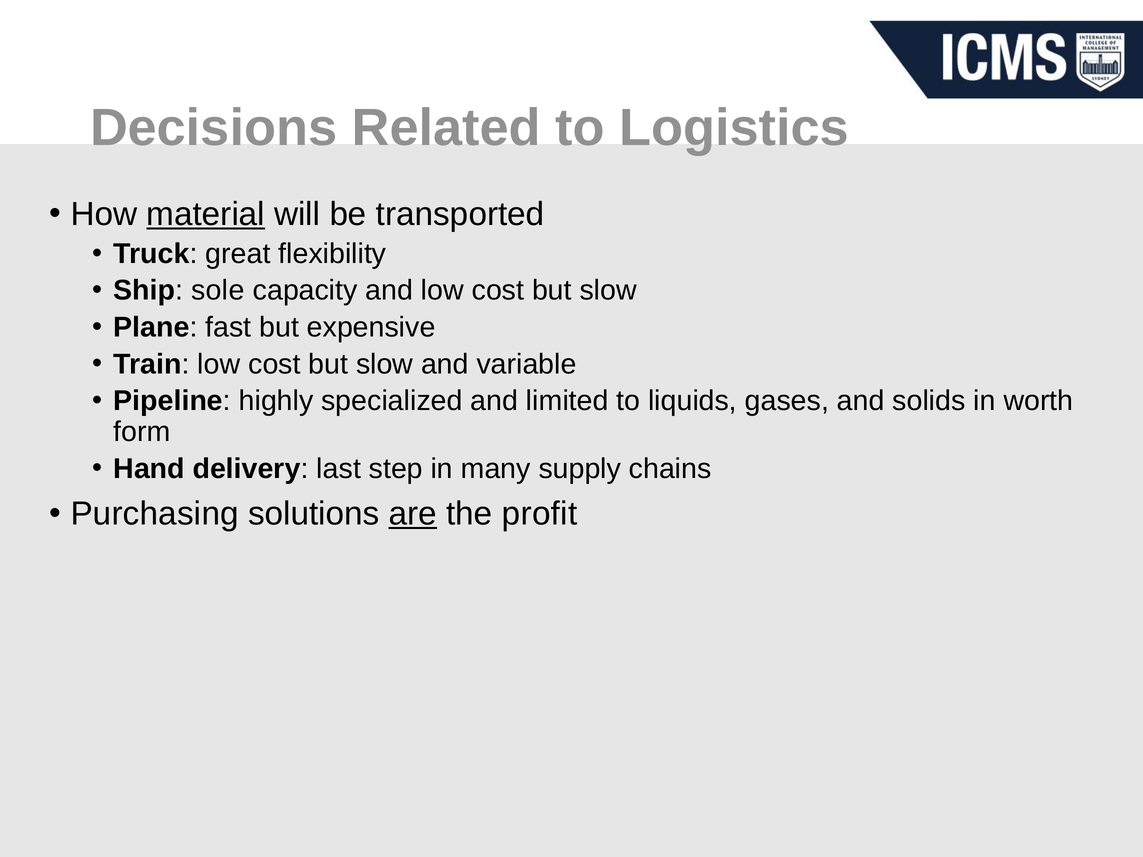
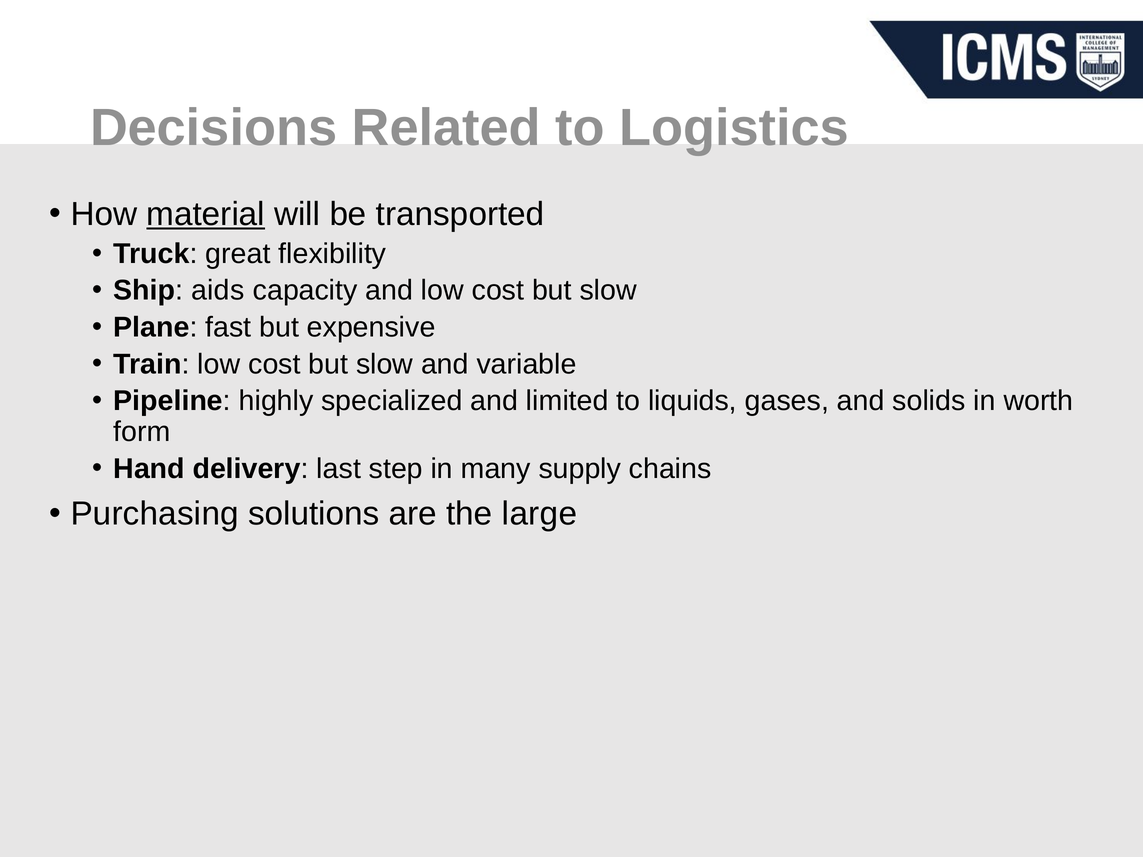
sole: sole -> aids
are underline: present -> none
profit: profit -> large
